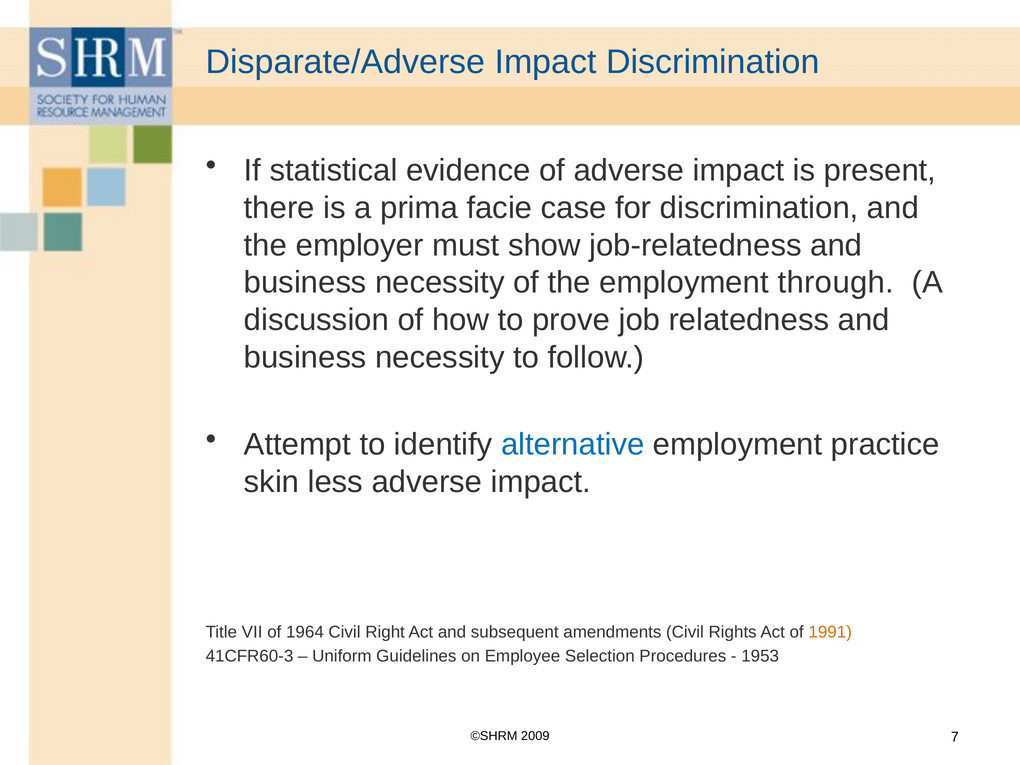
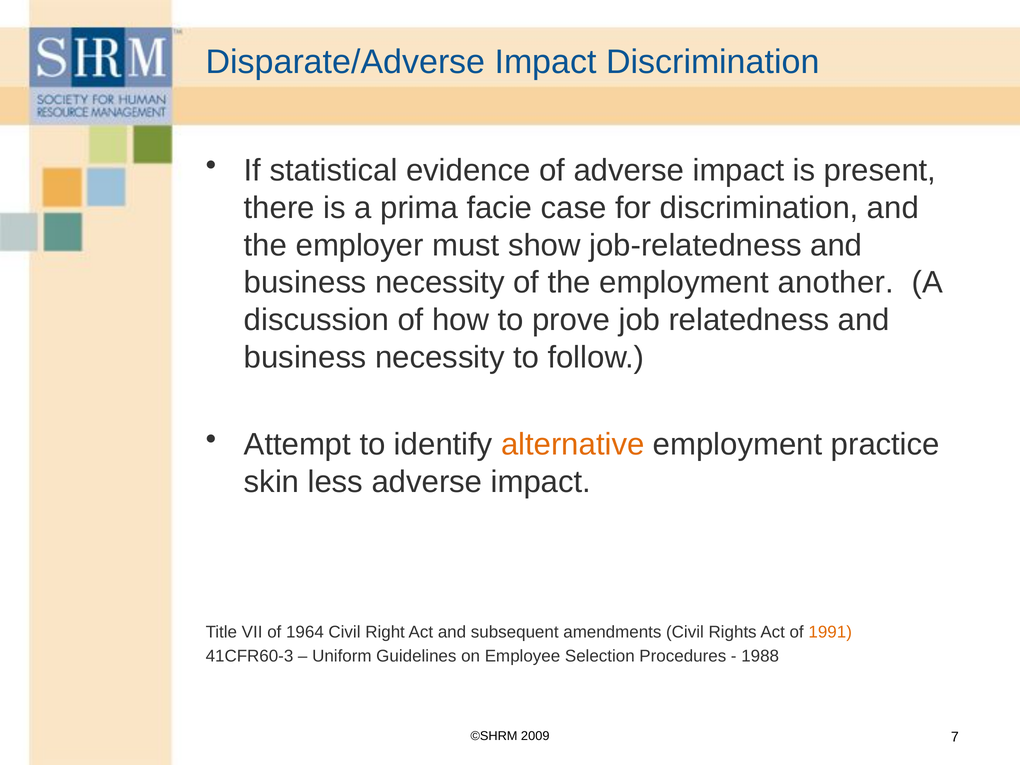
through: through -> another
alternative colour: blue -> orange
1953: 1953 -> 1988
